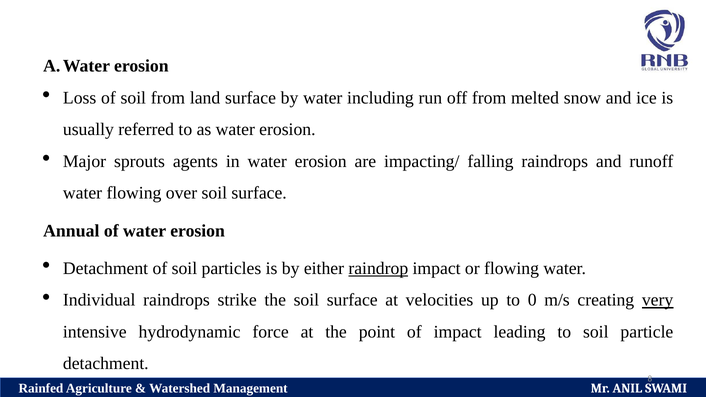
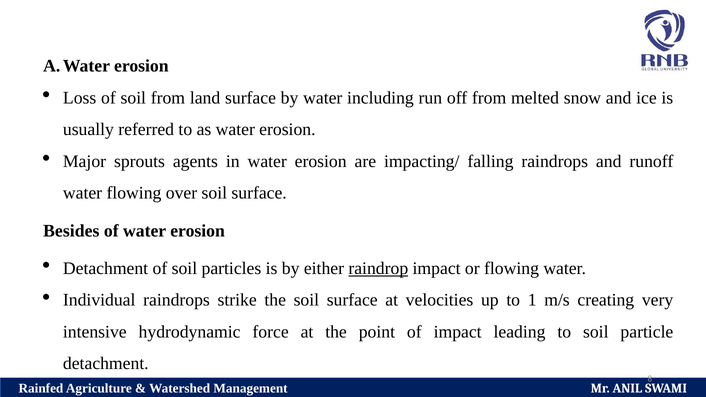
Annual: Annual -> Besides
0: 0 -> 1
very underline: present -> none
